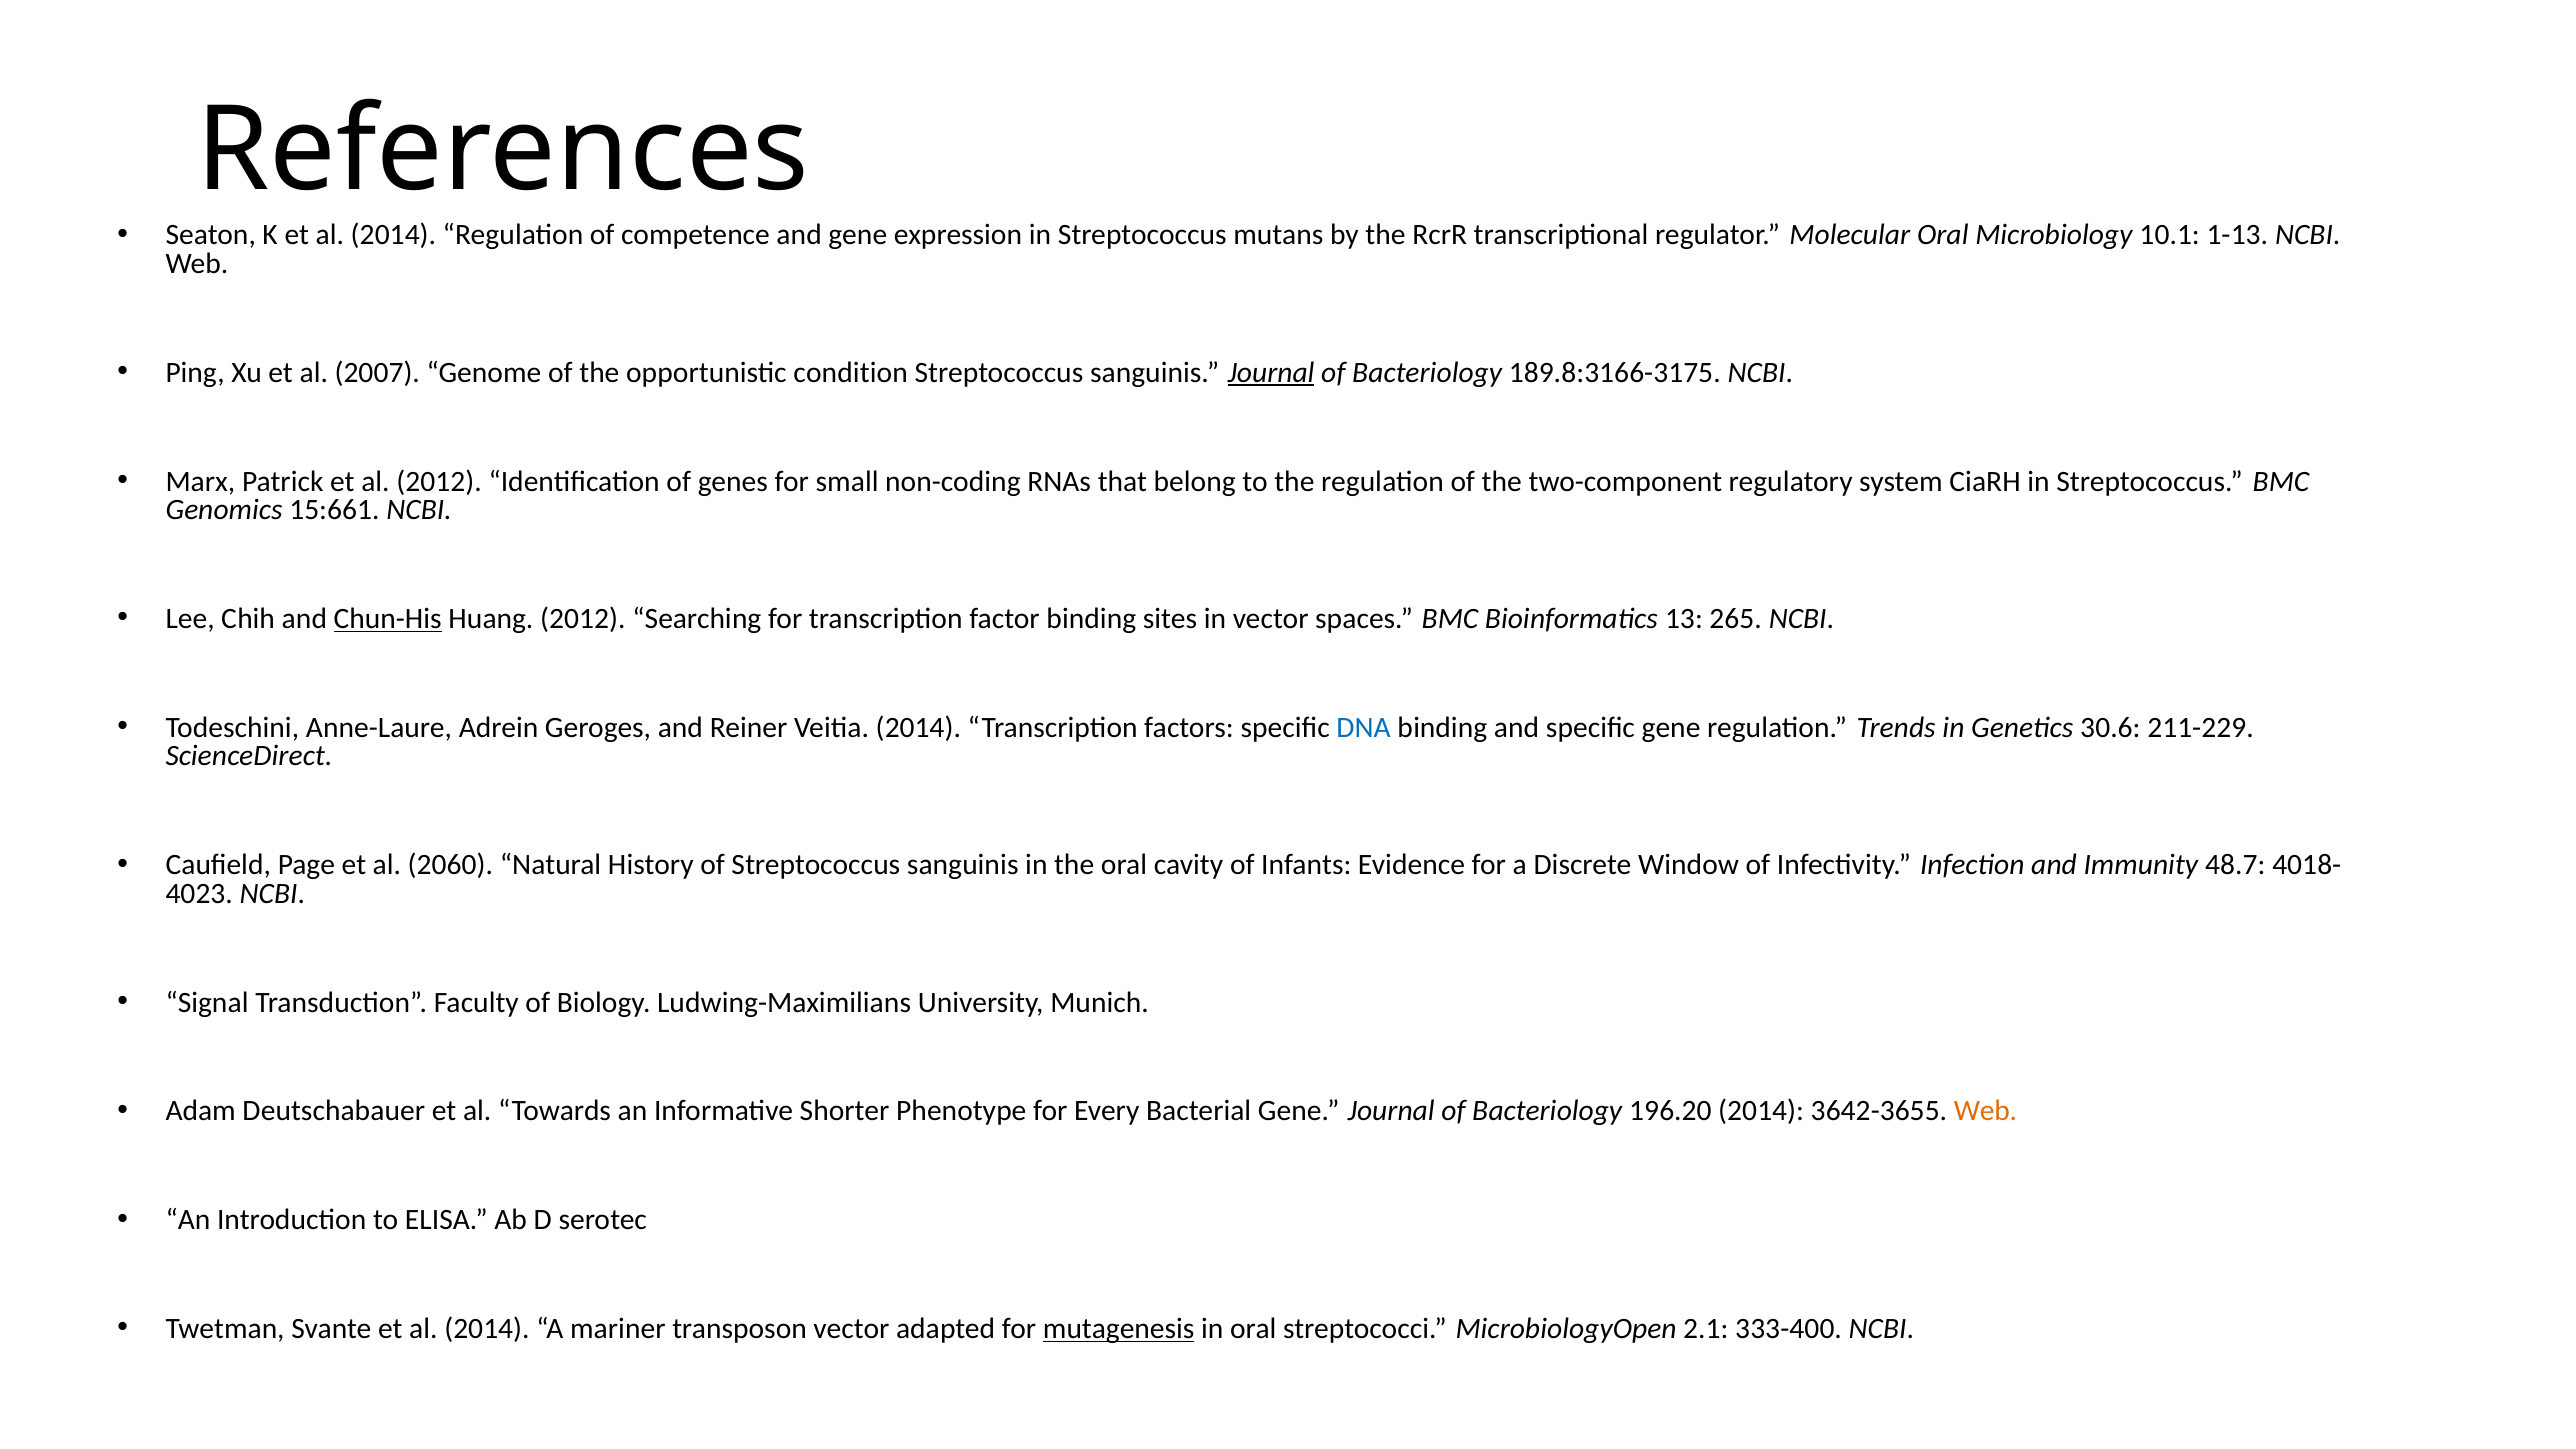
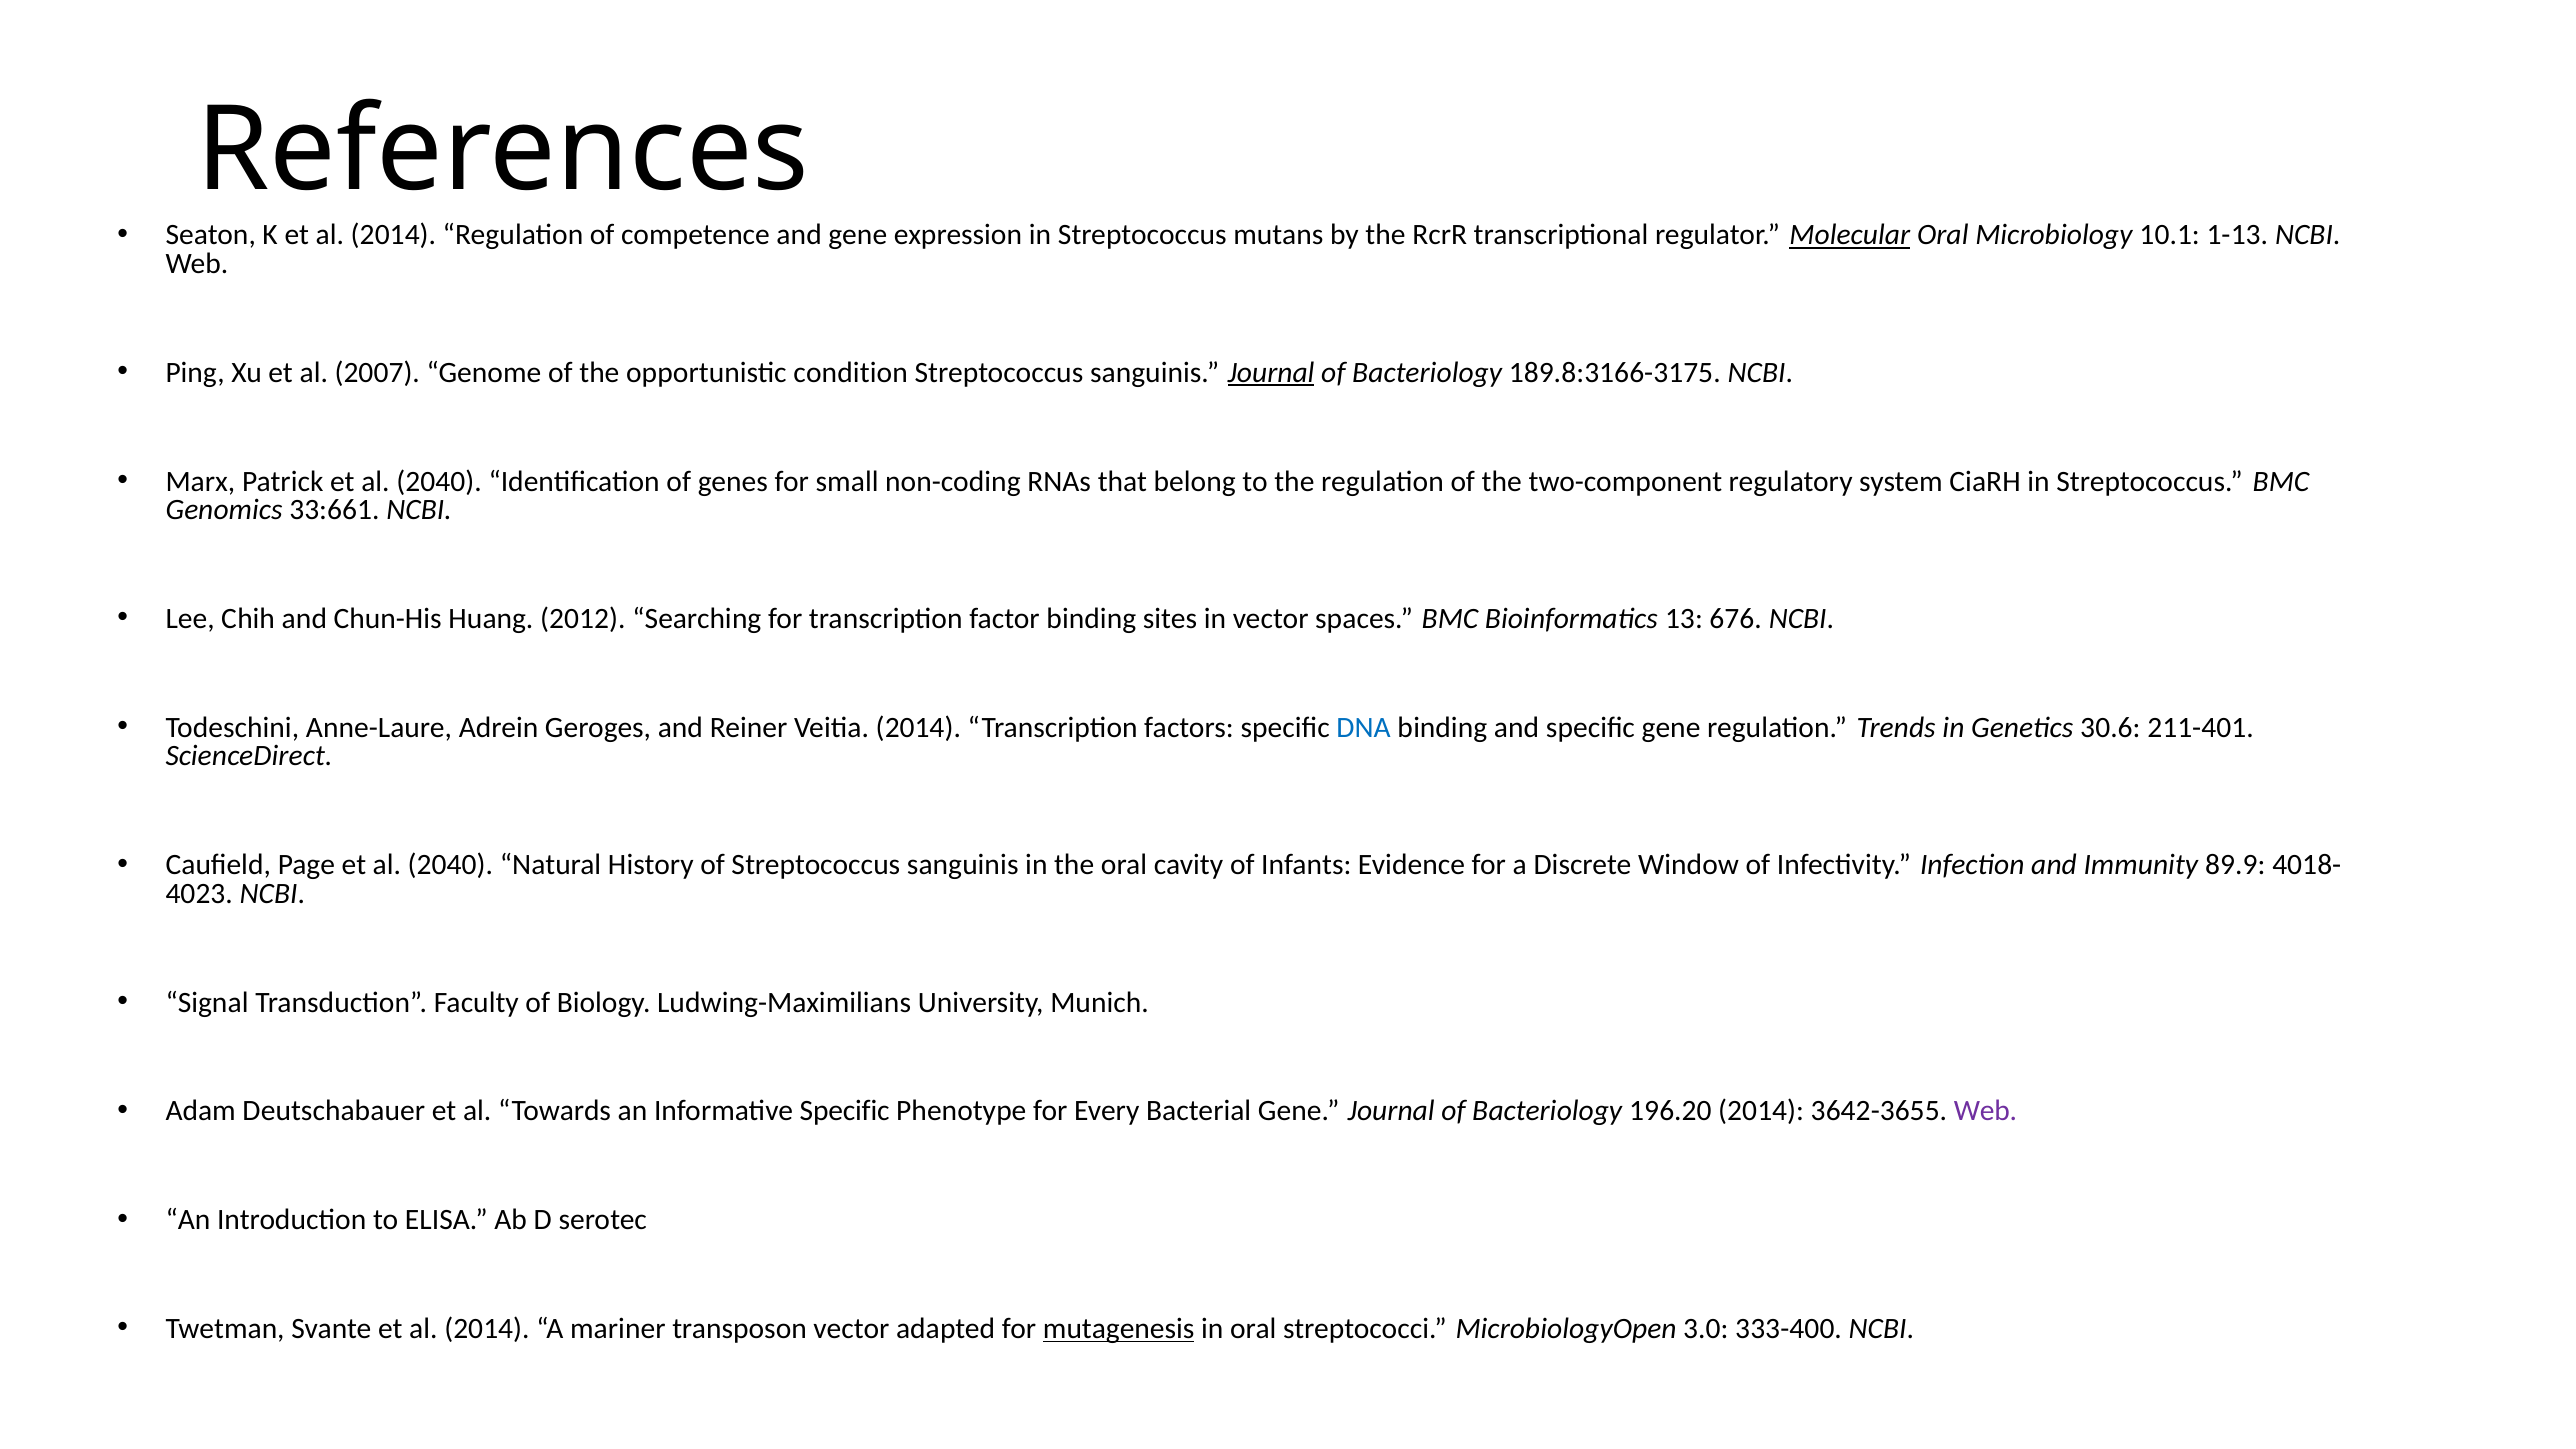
Molecular underline: none -> present
Patrick et al 2012: 2012 -> 2040
15:661: 15:661 -> 33:661
Chun-His underline: present -> none
265: 265 -> 676
211-229: 211-229 -> 211-401
Page et al 2060: 2060 -> 2040
48.7: 48.7 -> 89.9
Informative Shorter: Shorter -> Specific
Web at (1985, 1111) colour: orange -> purple
2.1: 2.1 -> 3.0
